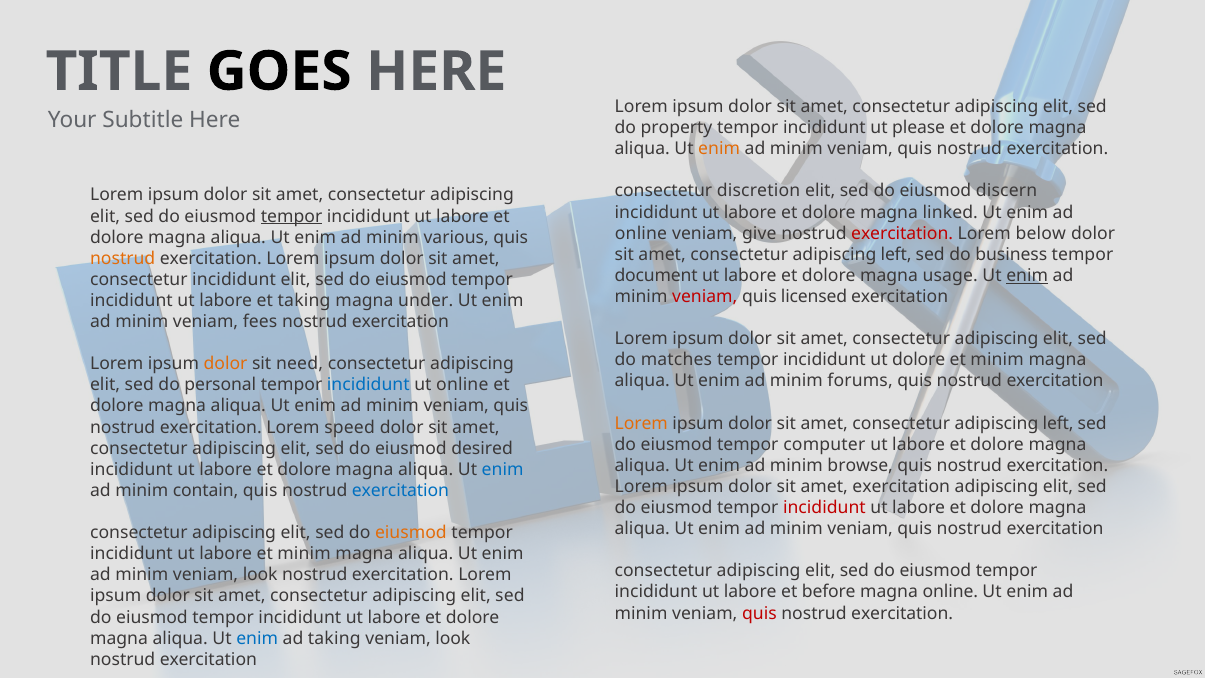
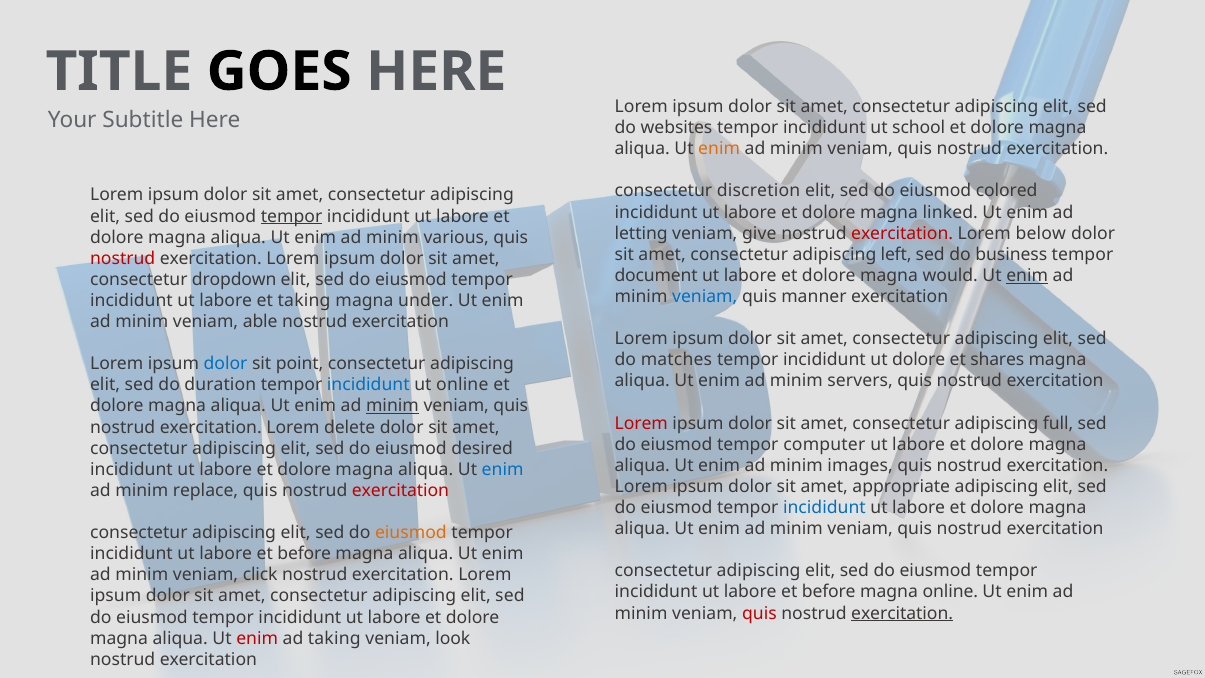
property: property -> websites
please: please -> school
discern: discern -> colored
online at (641, 233): online -> letting
nostrud at (123, 258) colour: orange -> red
usage: usage -> would
consectetur incididunt: incididunt -> dropdown
veniam at (705, 297) colour: red -> blue
licensed: licensed -> manner
fees: fees -> able
minim at (997, 360): minim -> shares
dolor at (226, 364) colour: orange -> blue
need: need -> point
forums: forums -> servers
personal: personal -> duration
minim at (392, 406) underline: none -> present
Lorem at (641, 423) colour: orange -> red
left at (1058, 423): left -> full
speed: speed -> delete
browse: browse -> images
amet exercitation: exercitation -> appropriate
contain: contain -> replace
exercitation at (400, 490) colour: blue -> red
incididunt at (824, 508) colour: red -> blue
minim at (304, 554): minim -> before
minim veniam look: look -> click
exercitation at (902, 613) underline: none -> present
enim at (257, 638) colour: blue -> red
